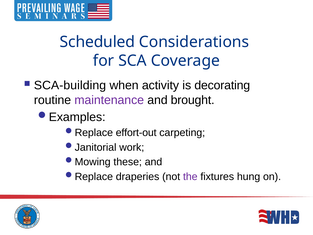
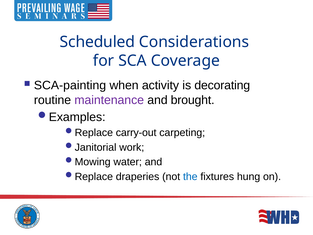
SCA-building: SCA-building -> SCA-painting
effort-out: effort-out -> carry-out
these: these -> water
the colour: purple -> blue
